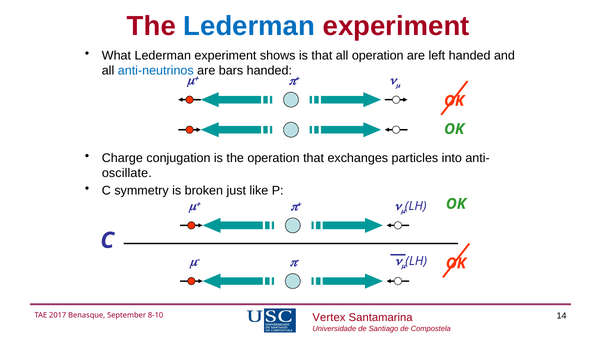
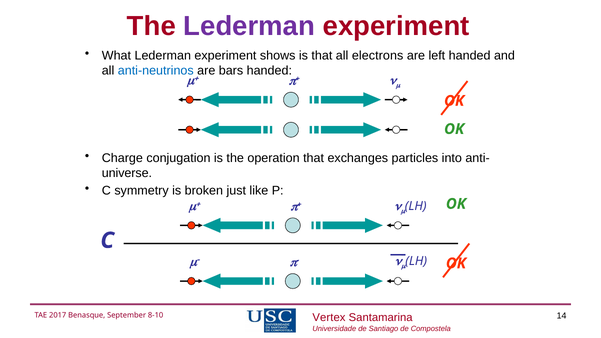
Lederman at (249, 26) colour: blue -> purple
all operation: operation -> electrons
oscillate: oscillate -> universe
